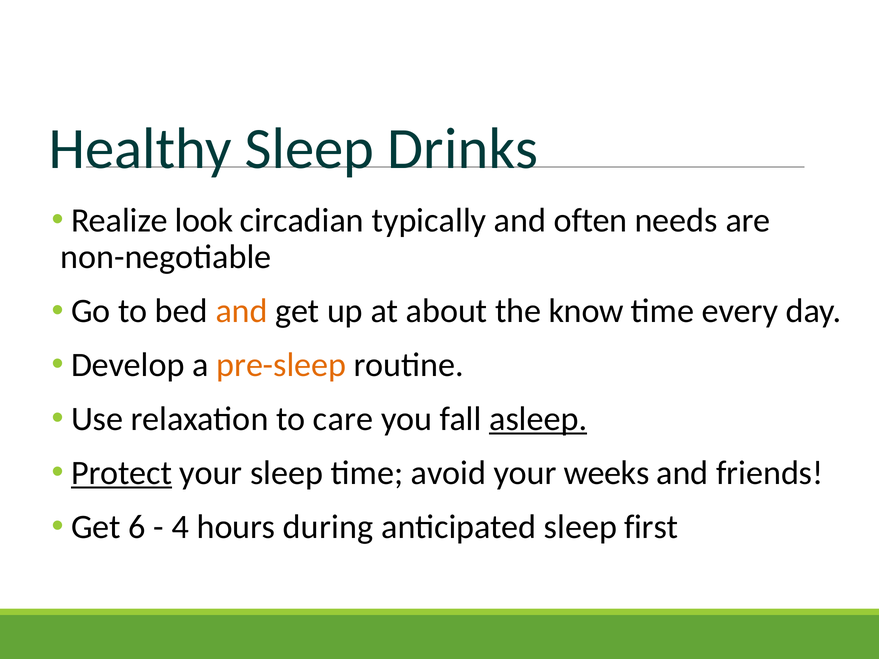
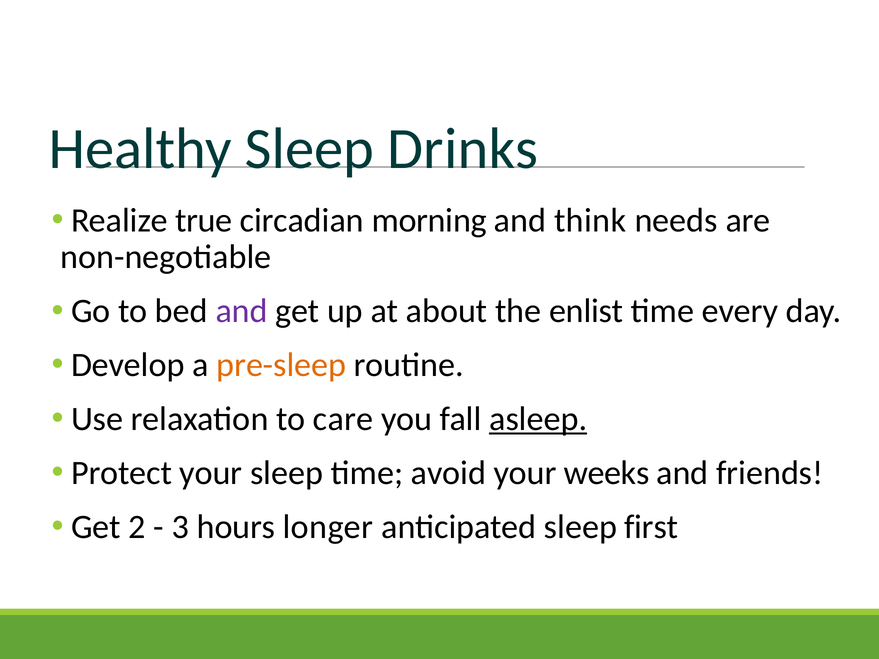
look: look -> true
typically: typically -> morning
often: often -> think
and at (242, 311) colour: orange -> purple
know: know -> enlist
Protect underline: present -> none
6: 6 -> 2
4: 4 -> 3
during: during -> longer
